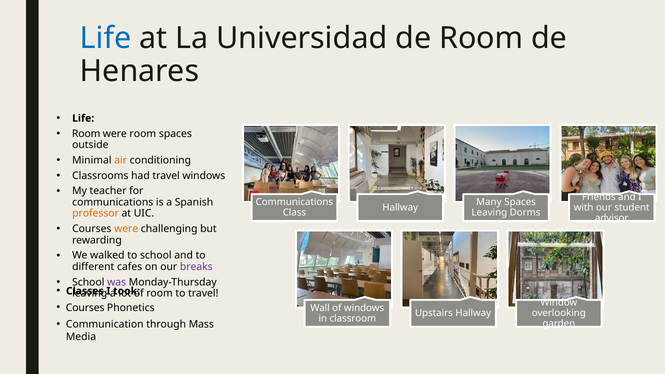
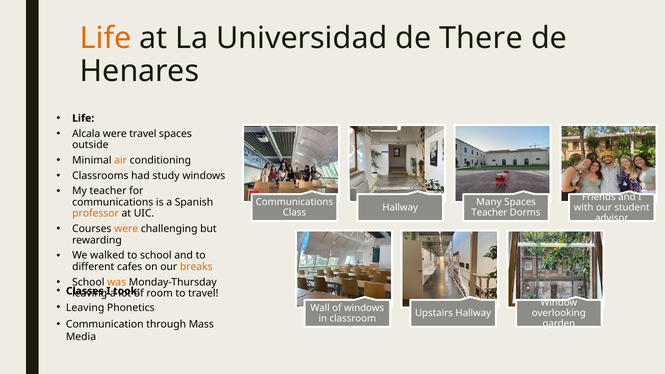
Life at (106, 38) colour: blue -> orange
de Room: Room -> There
Room at (86, 134): Room -> Alcala
were room: room -> travel
had travel: travel -> study
Leaving at (489, 213): Leaving -> Teacher
breaks colour: purple -> orange
was colour: purple -> orange
Courses at (85, 308): Courses -> Leaving
